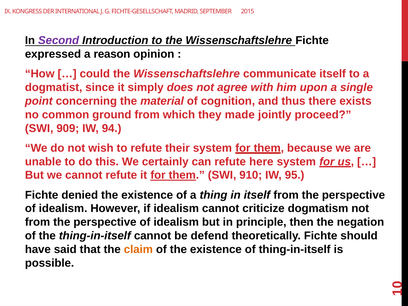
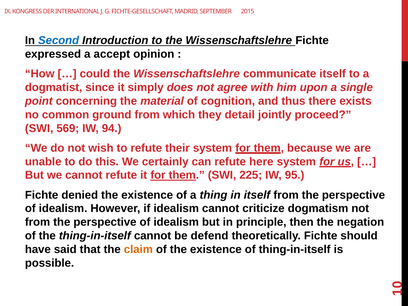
Second colour: purple -> blue
reason: reason -> accept
made: made -> detail
909: 909 -> 569
910: 910 -> 225
